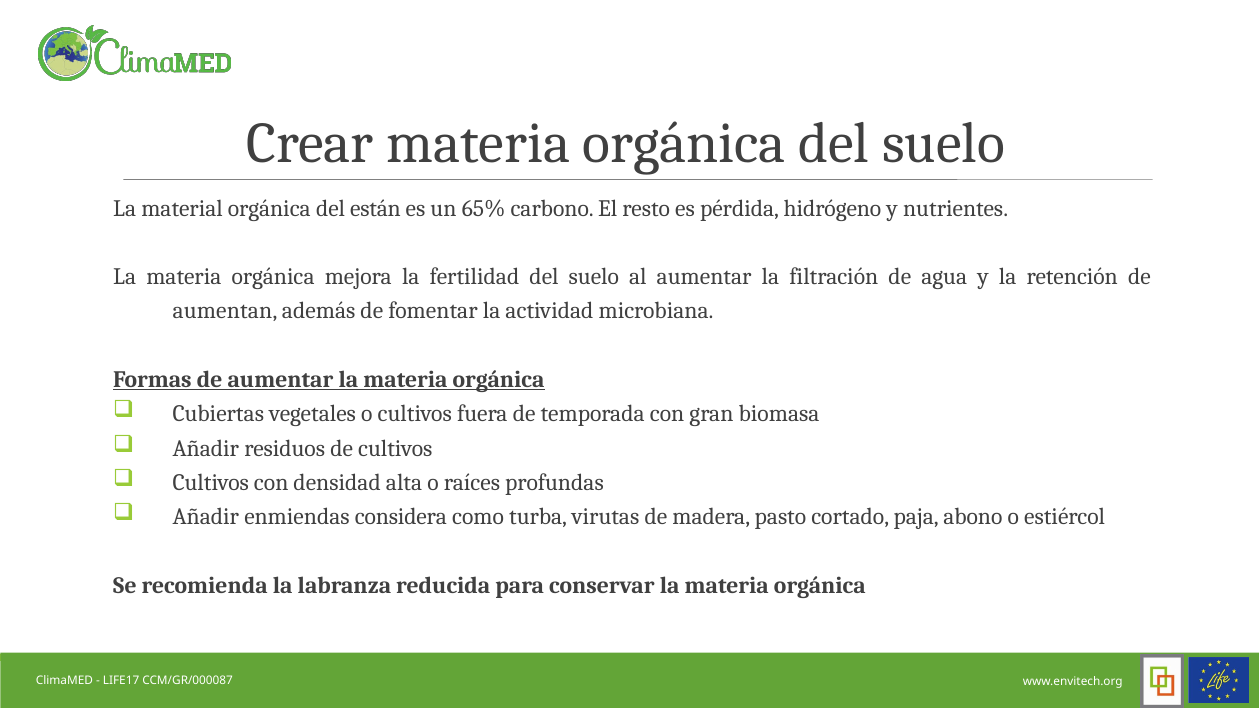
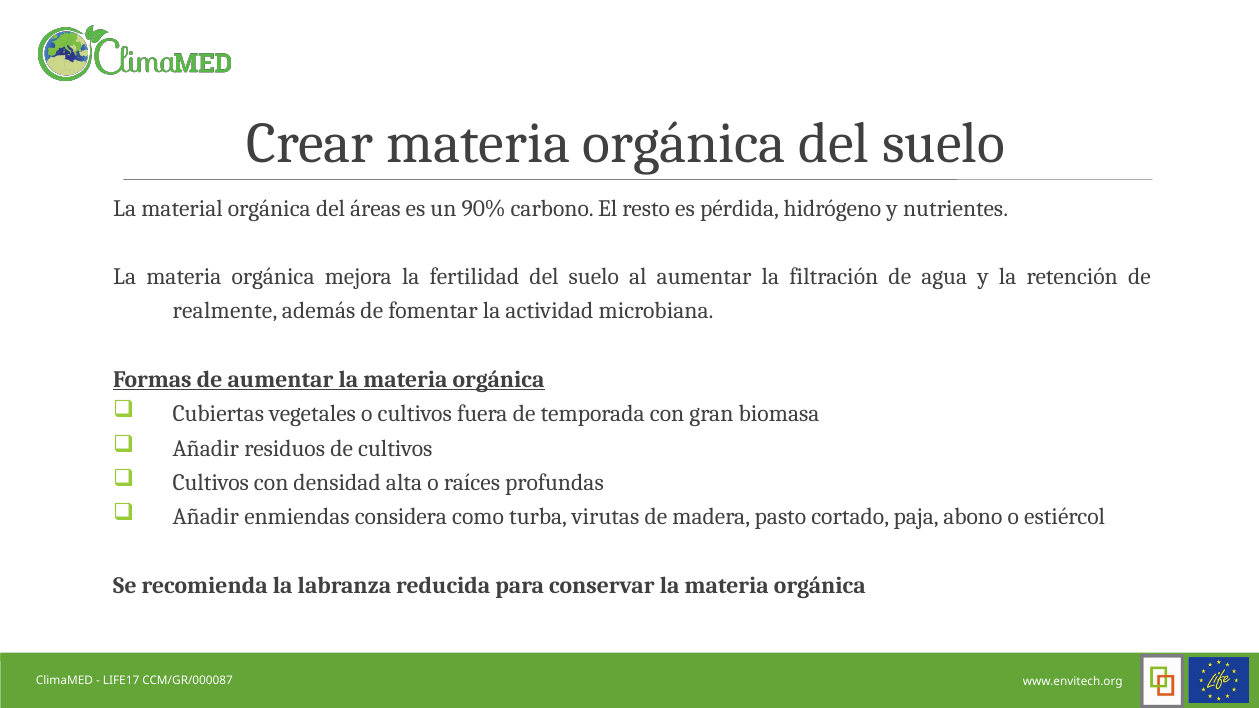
están: están -> áreas
65%: 65% -> 90%
aumentan: aumentan -> realmente
